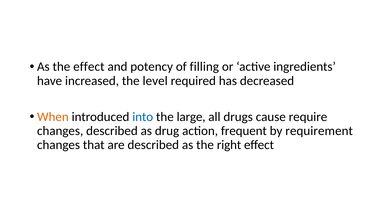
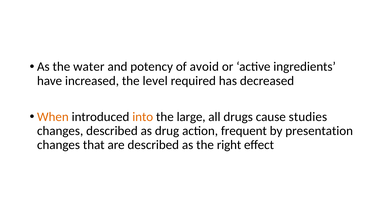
the effect: effect -> water
filling: filling -> avoid
into colour: blue -> orange
require: require -> studies
requirement: requirement -> presentation
